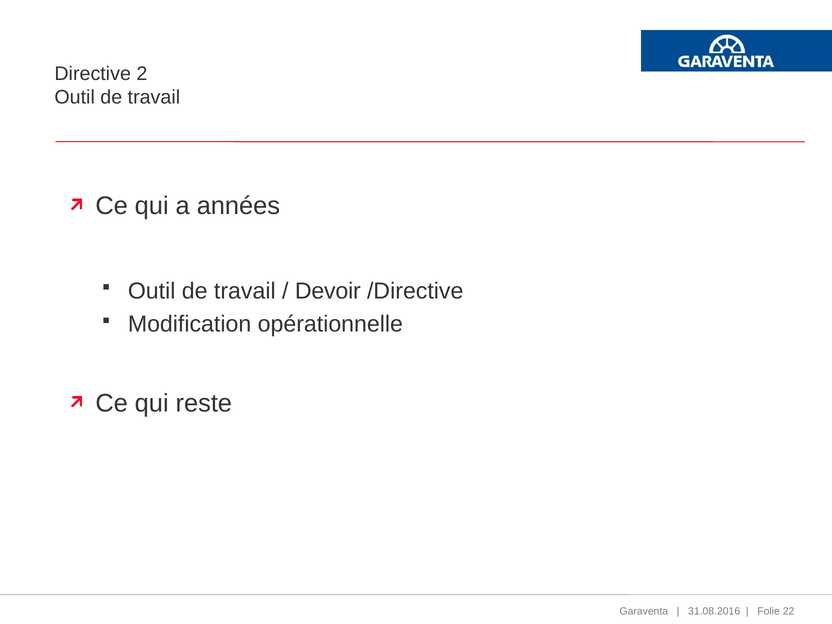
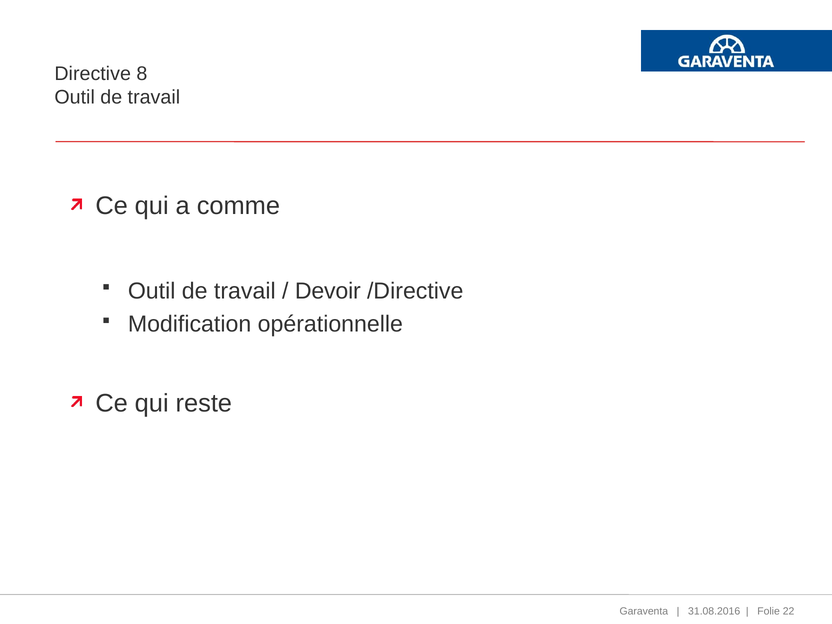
2: 2 -> 8
années: années -> comme
